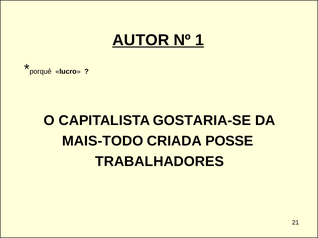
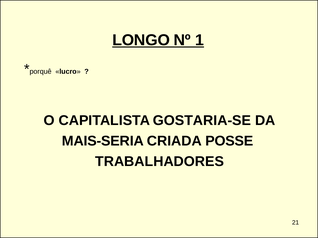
AUTOR: AUTOR -> LONGO
MAIS-TODO: MAIS-TODO -> MAIS-SERIA
